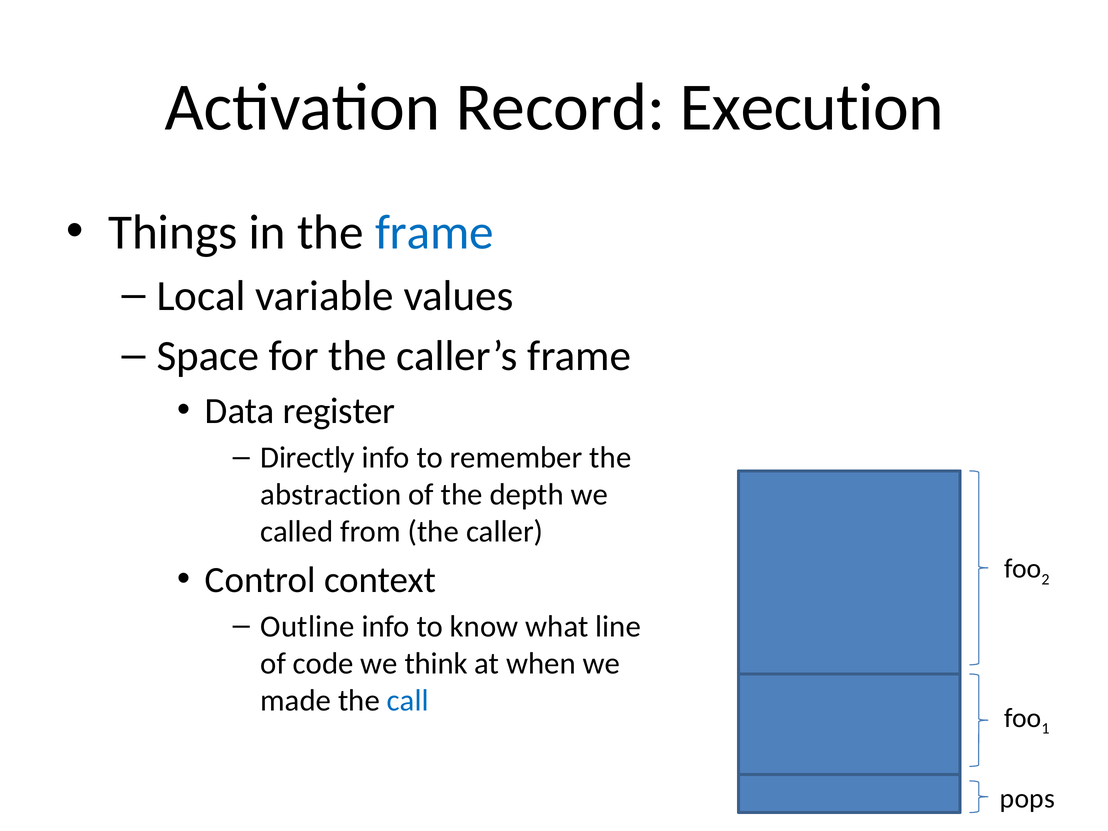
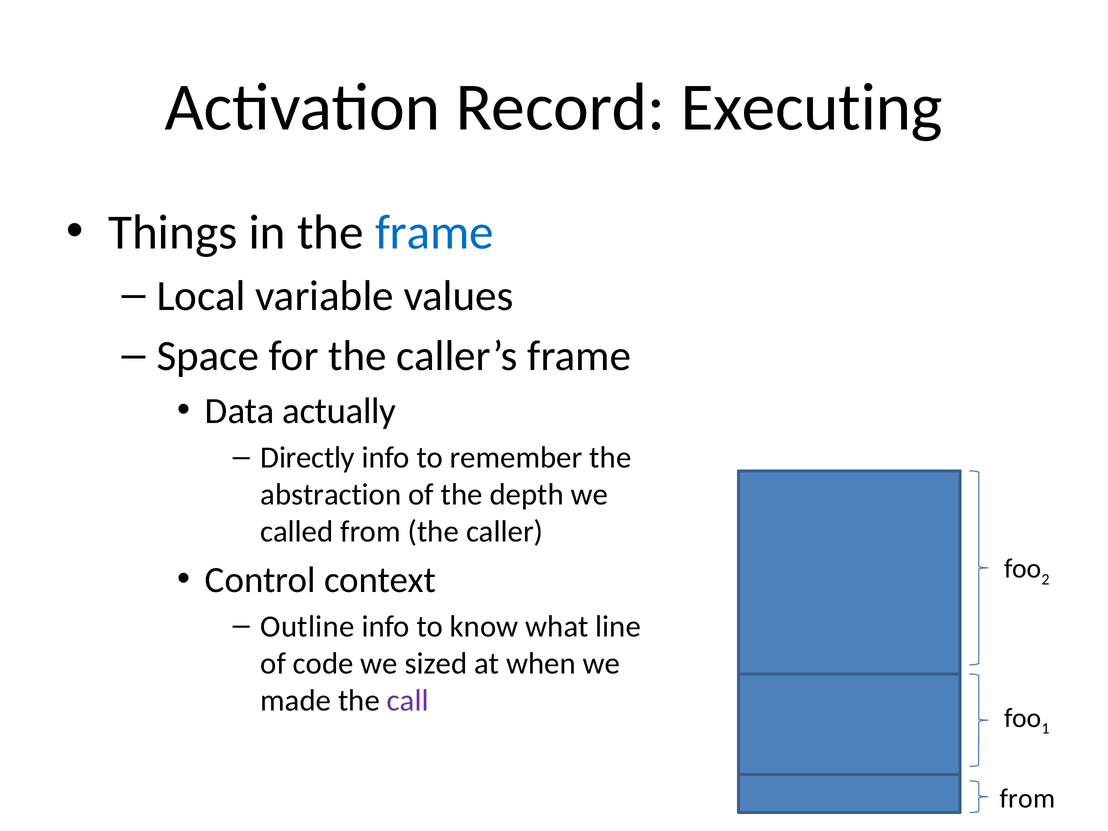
Execution: Execution -> Executing
register: register -> actually
think: think -> sized
call colour: blue -> purple
pops at (1027, 798): pops -> from
